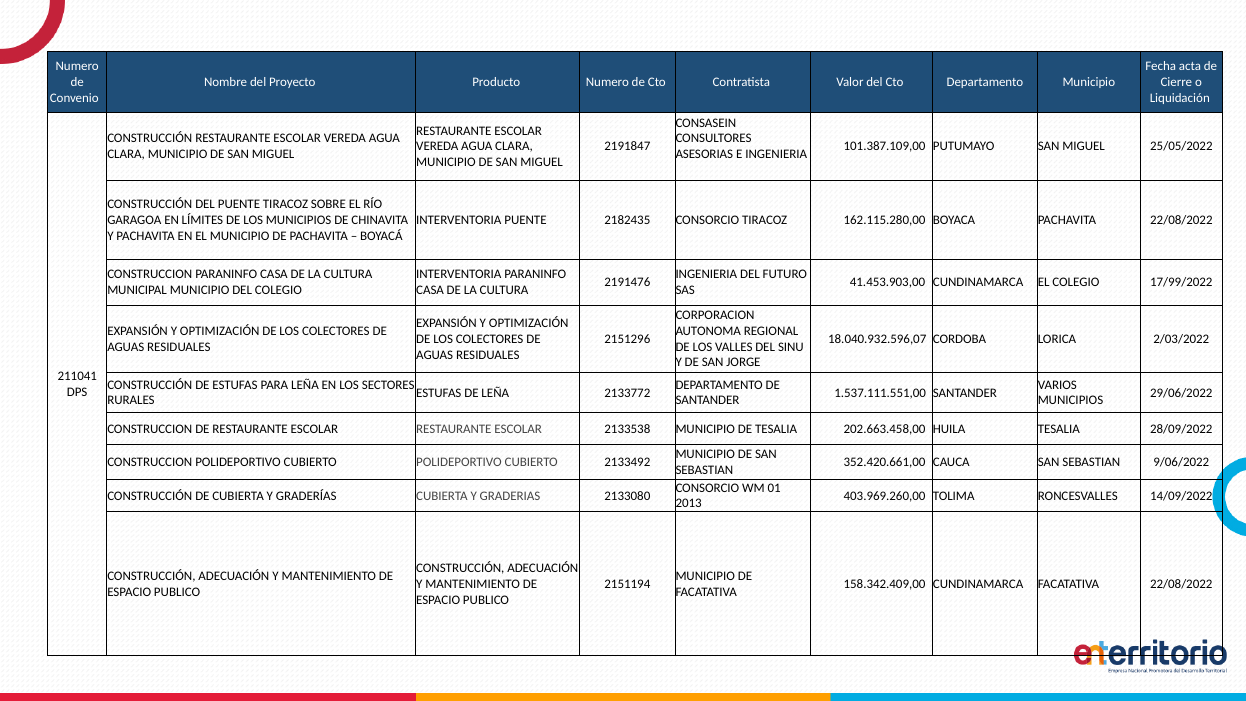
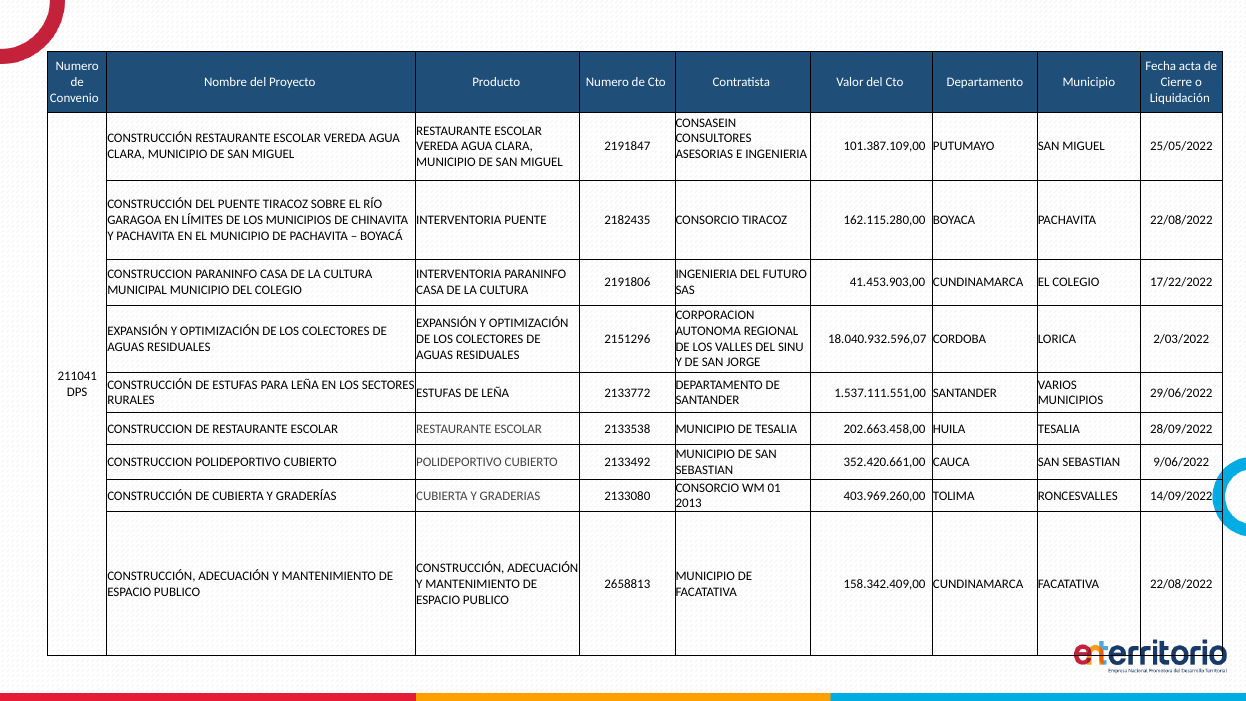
2191476: 2191476 -> 2191806
17/99/2022: 17/99/2022 -> 17/22/2022
2151194: 2151194 -> 2658813
